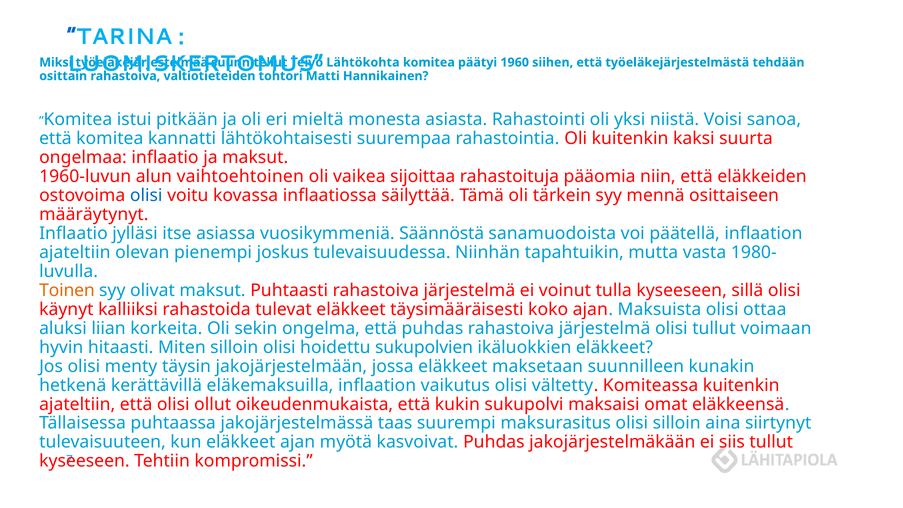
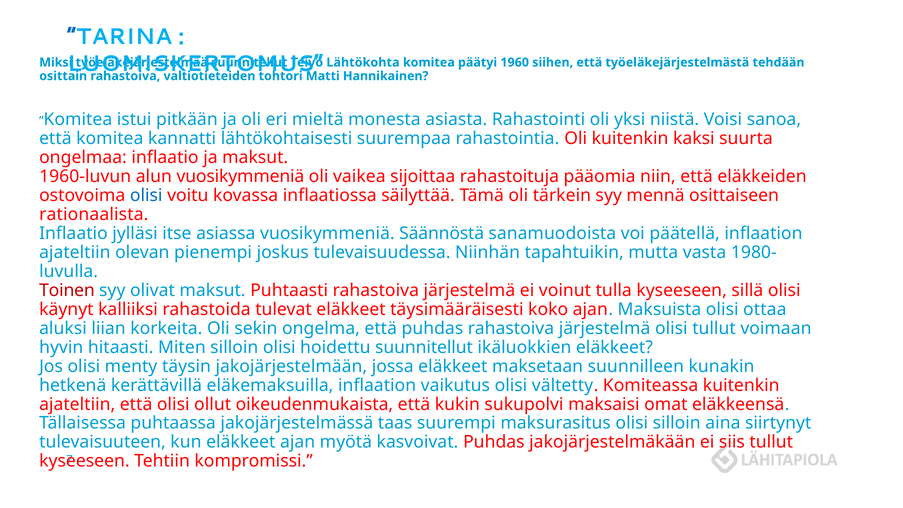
alun vaihtoehtoinen: vaihtoehtoinen -> vuosikymmeniä
määräytynyt: määräytynyt -> rationaalista
Toinen colour: orange -> red
hoidettu sukupolvien: sukupolvien -> suunnitellut
